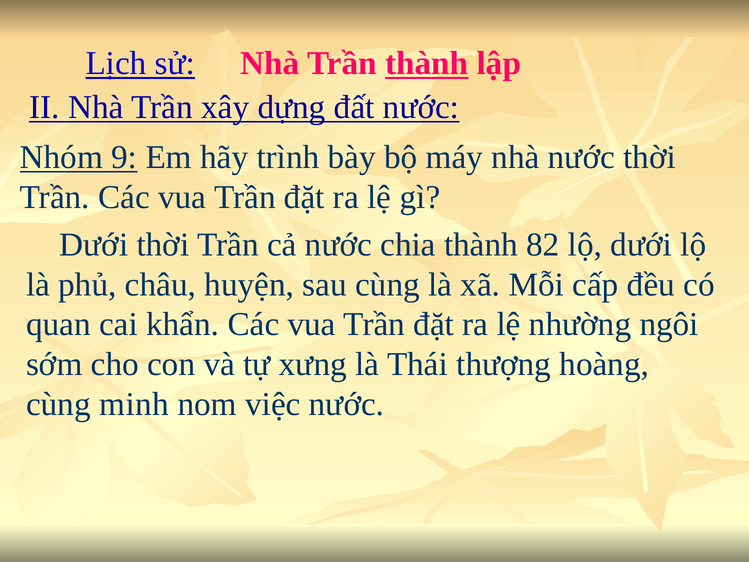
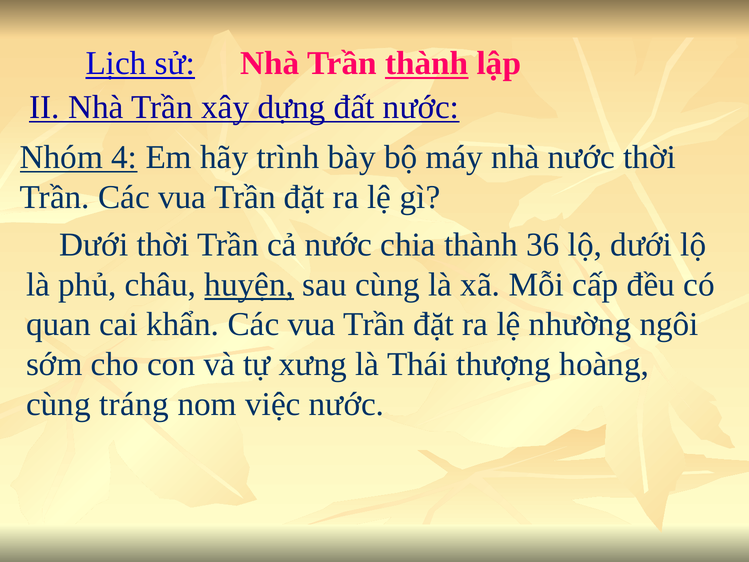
9: 9 -> 4
82: 82 -> 36
huyện underline: none -> present
minh: minh -> tráng
